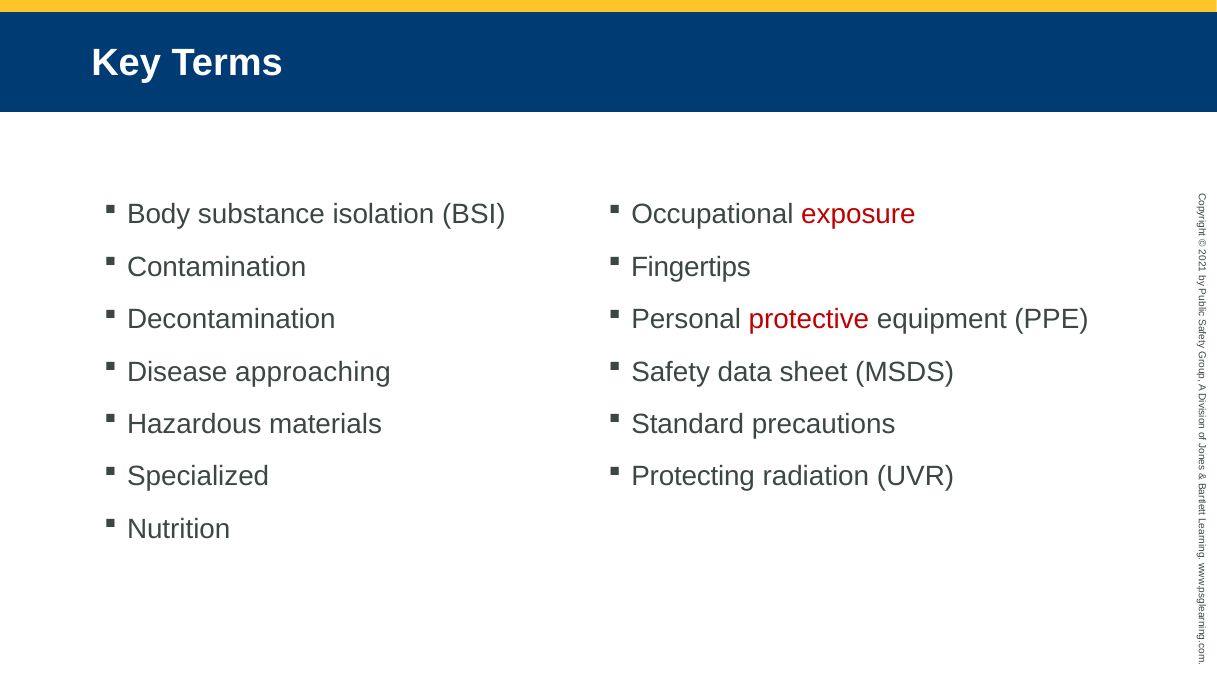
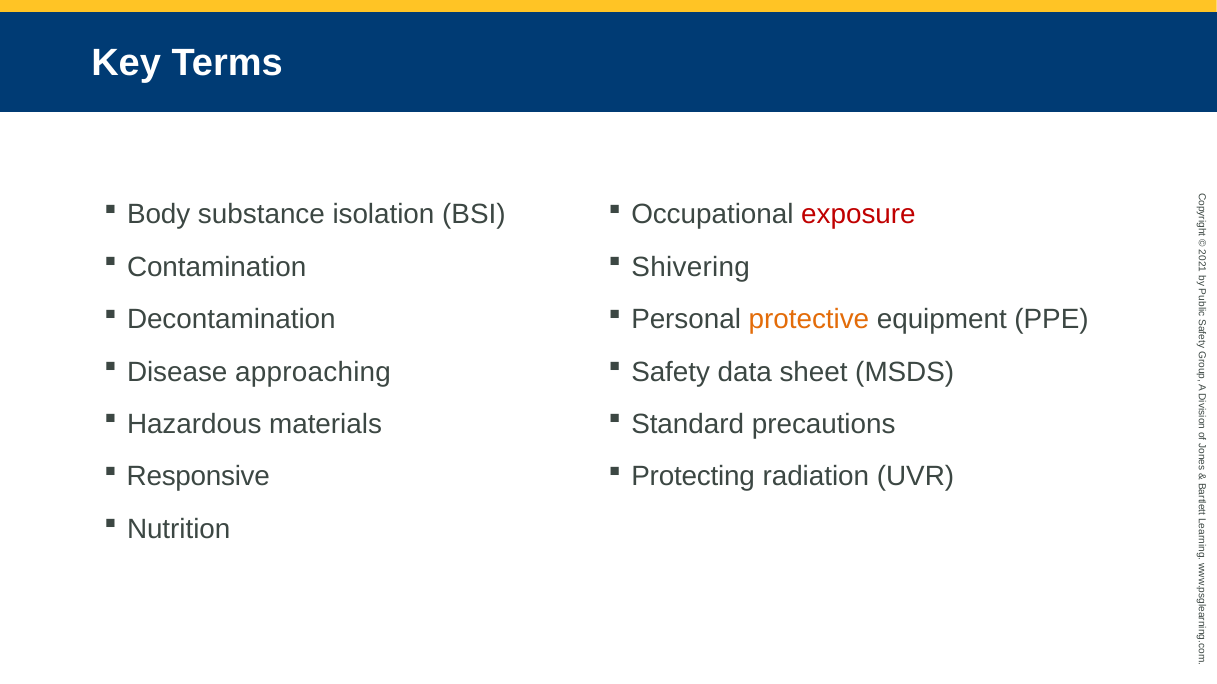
Fingertips: Fingertips -> Shivering
protective colour: red -> orange
Specialized: Specialized -> Responsive
